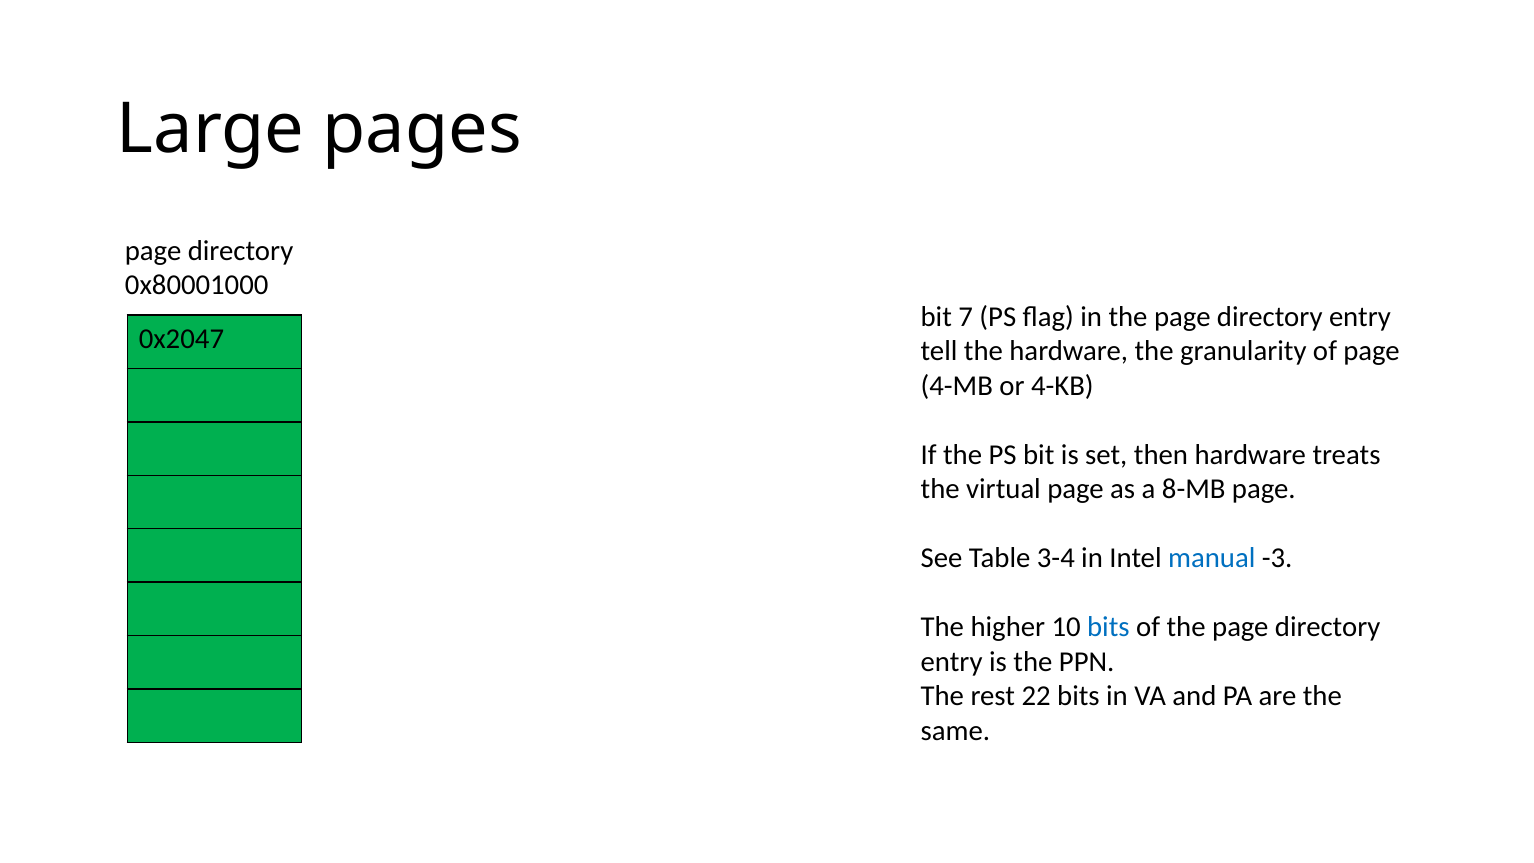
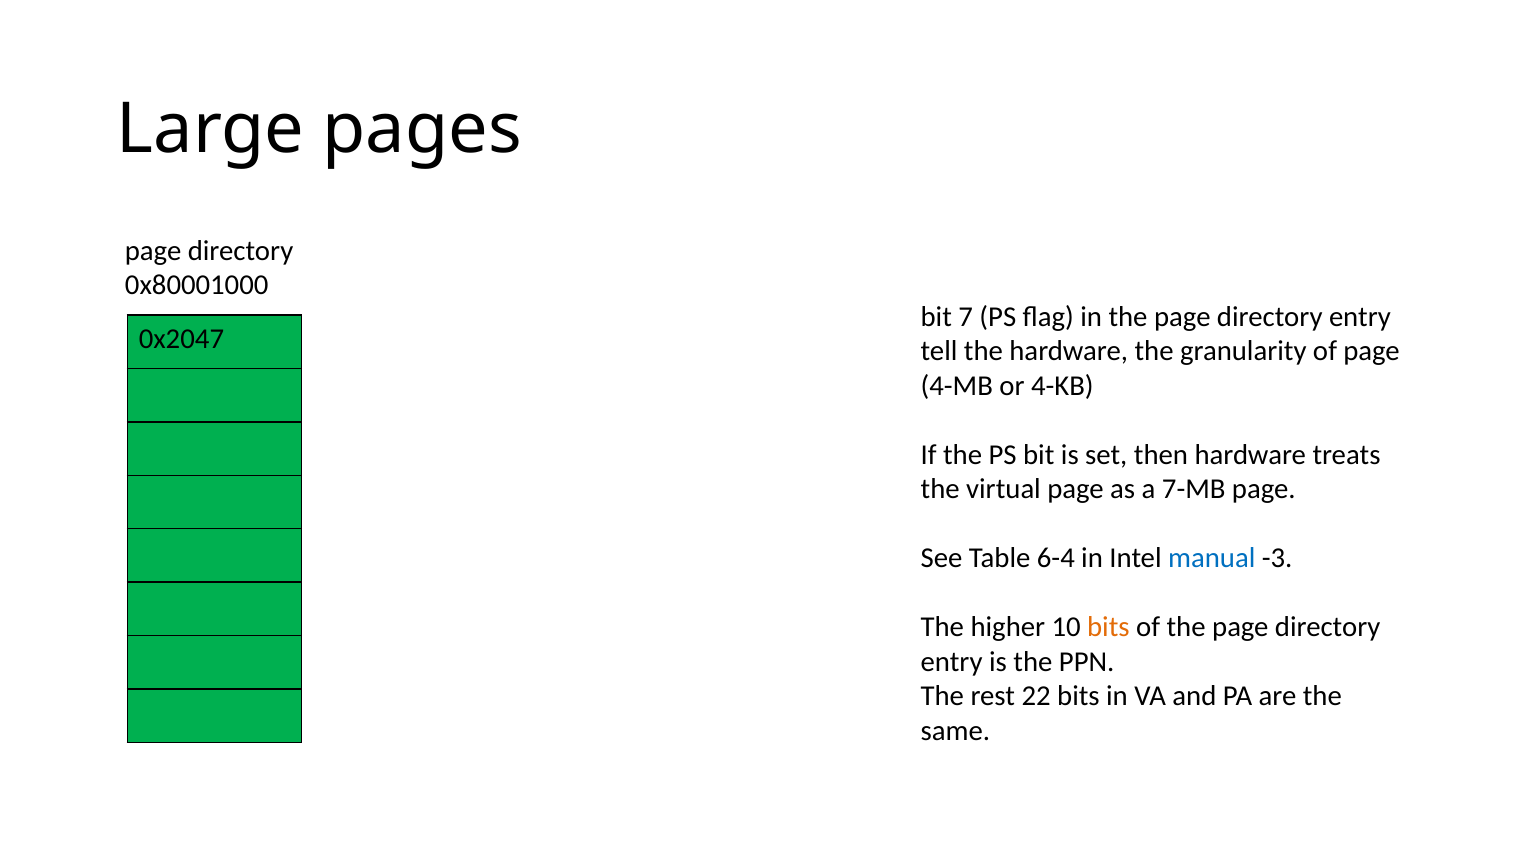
8-MB: 8-MB -> 7-MB
3-4: 3-4 -> 6-4
bits at (1108, 627) colour: blue -> orange
